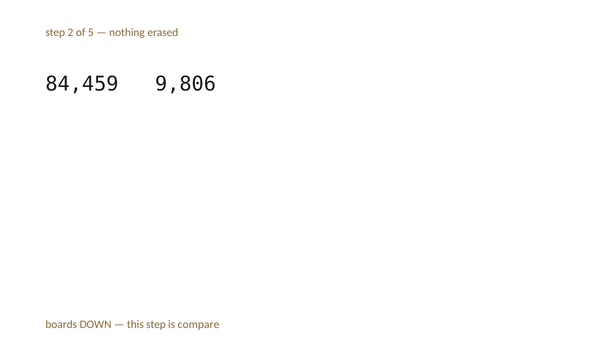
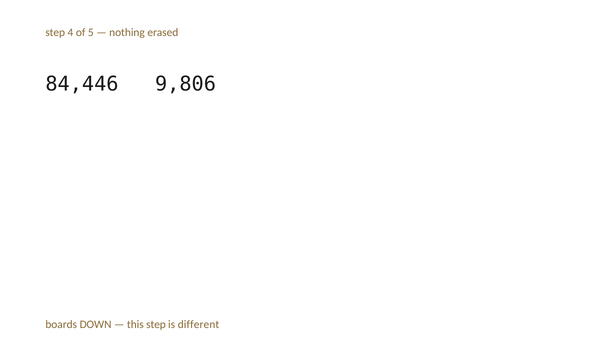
2: 2 -> 4
84,459: 84,459 -> 84,446
compare: compare -> different
